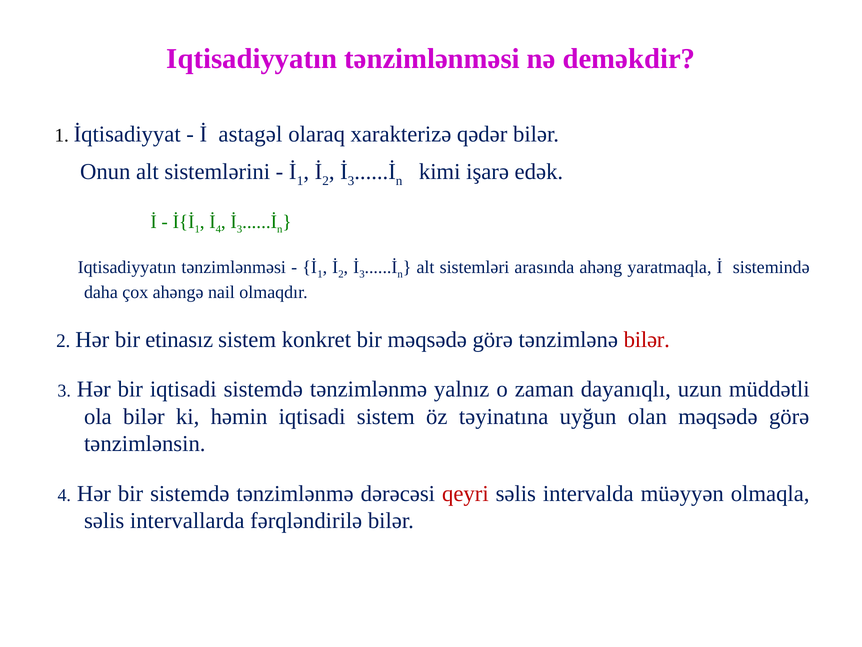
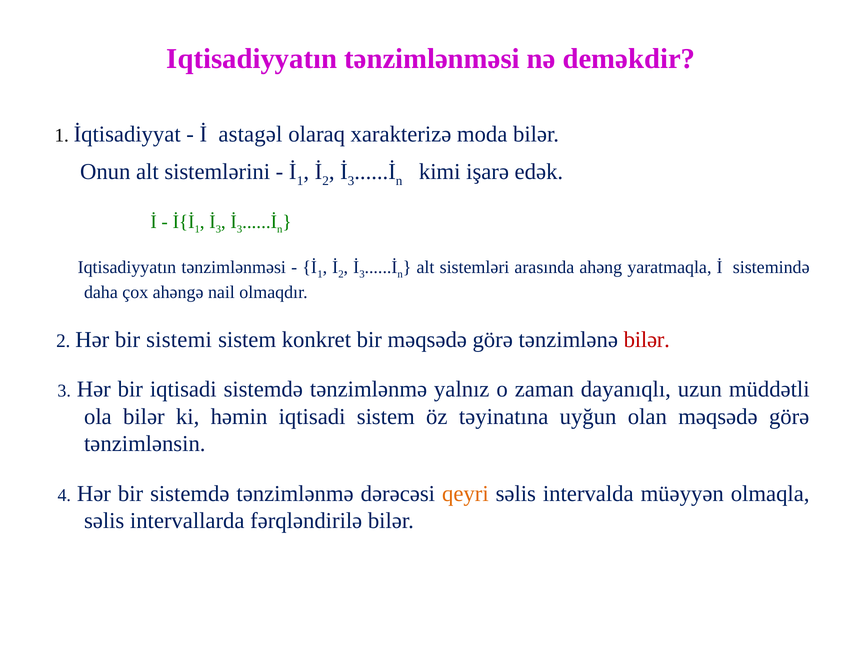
qədər: qədər -> moda
4 at (218, 229): 4 -> 3
etinasız: etinasız -> sistemi
qeyri colour: red -> orange
